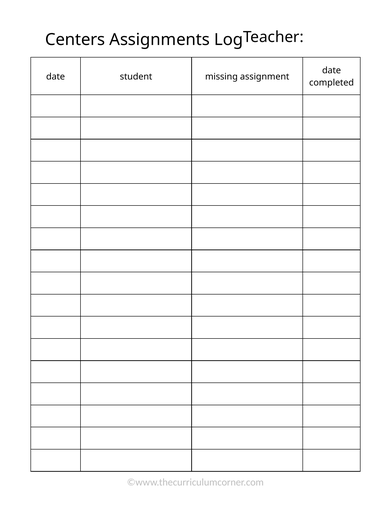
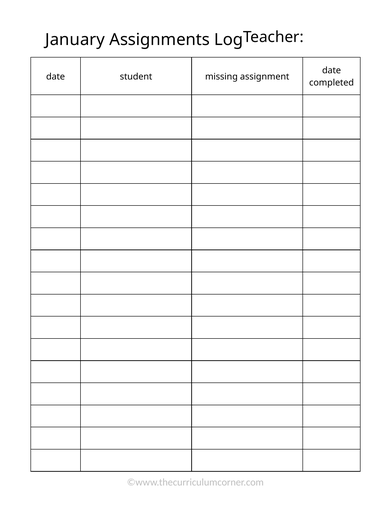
Centers: Centers -> January
